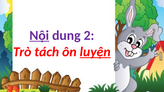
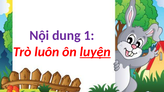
Nội underline: present -> none
2: 2 -> 1
tách: tách -> luôn
